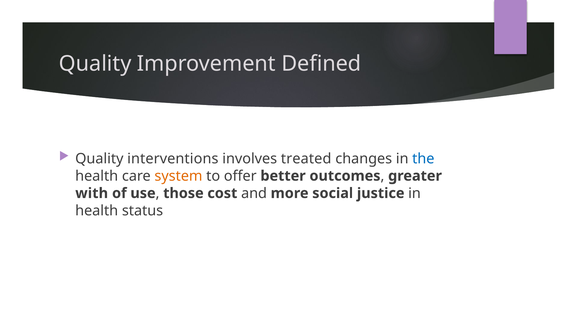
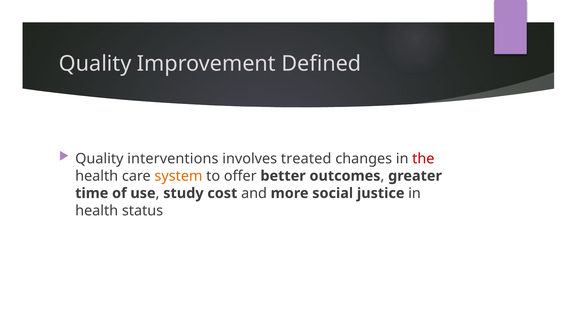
the colour: blue -> red
with: with -> time
those: those -> study
